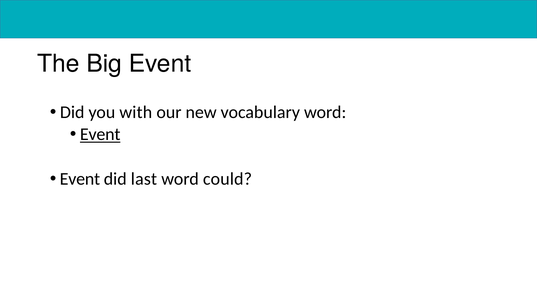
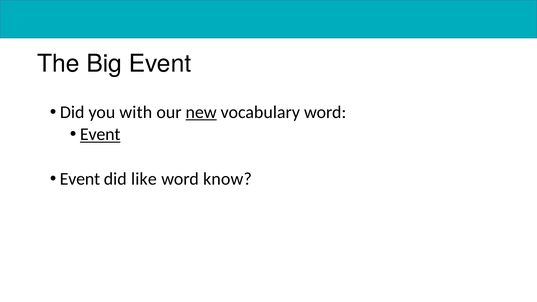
new underline: none -> present
last: last -> like
could: could -> know
